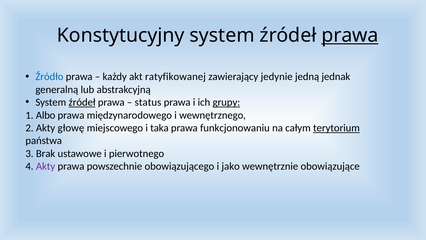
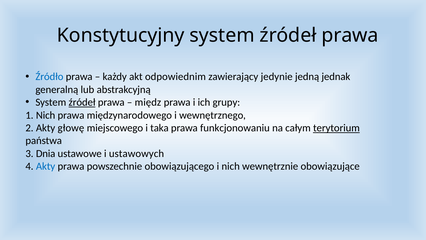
prawa at (350, 35) underline: present -> none
ratyfikowanej: ratyfikowanej -> odpowiednim
status: status -> międz
grupy underline: present -> none
1 Albo: Albo -> Nich
Brak: Brak -> Dnia
pierwotnego: pierwotnego -> ustawowych
Akty at (46, 166) colour: purple -> blue
i jako: jako -> nich
